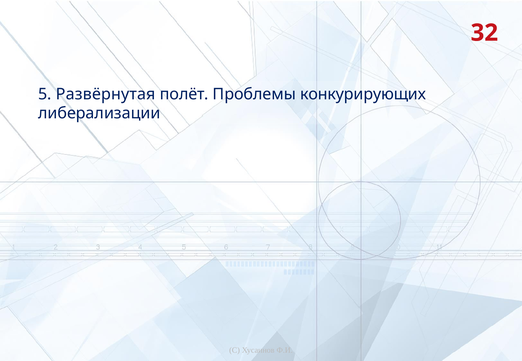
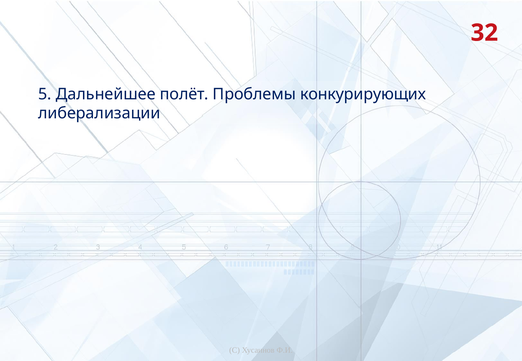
Развёрнутая: Развёрнутая -> Дальнейшее
